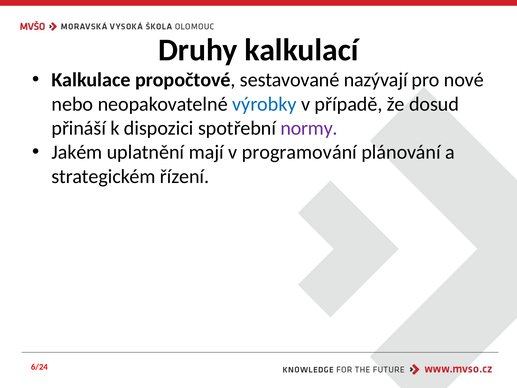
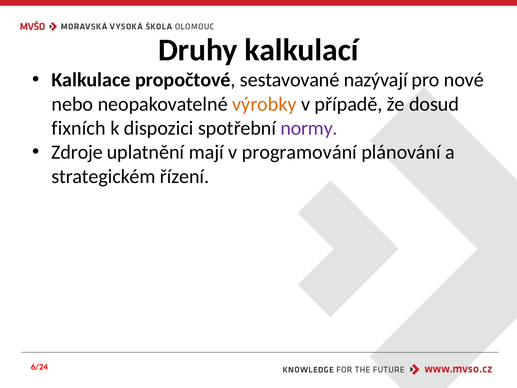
výrobky colour: blue -> orange
přináší: přináší -> fixních
Jakém: Jakém -> Zdroje
